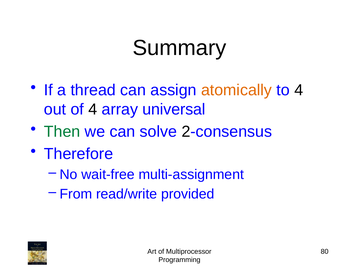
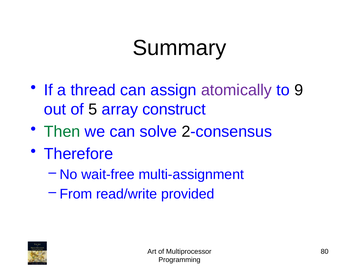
atomically colour: orange -> purple
to 4: 4 -> 9
of 4: 4 -> 5
universal: universal -> construct
